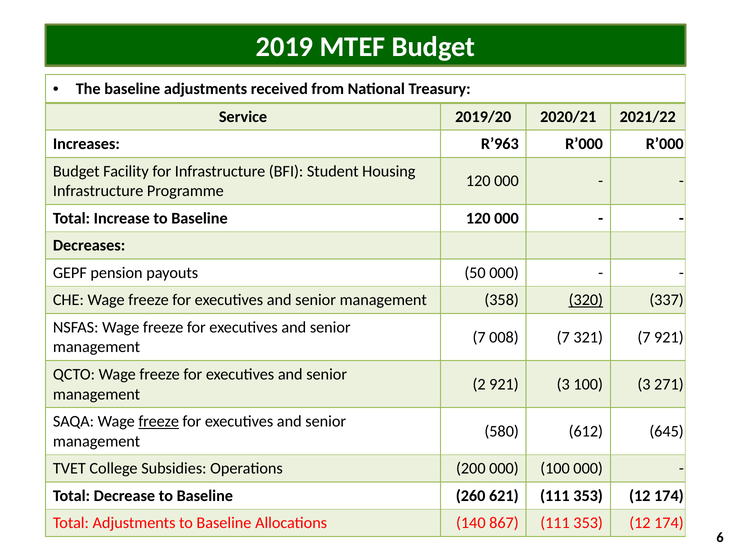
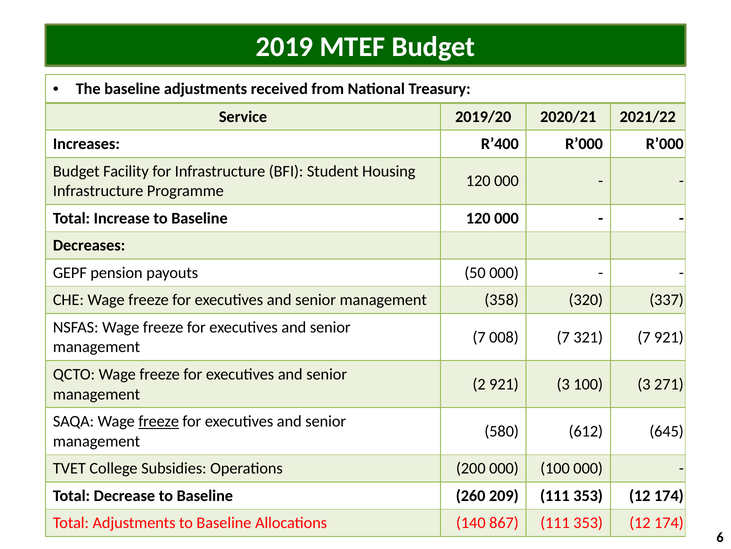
R’963: R’963 -> R’400
320 underline: present -> none
621: 621 -> 209
